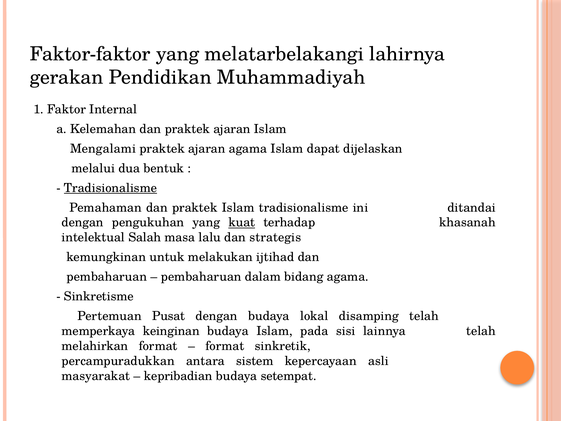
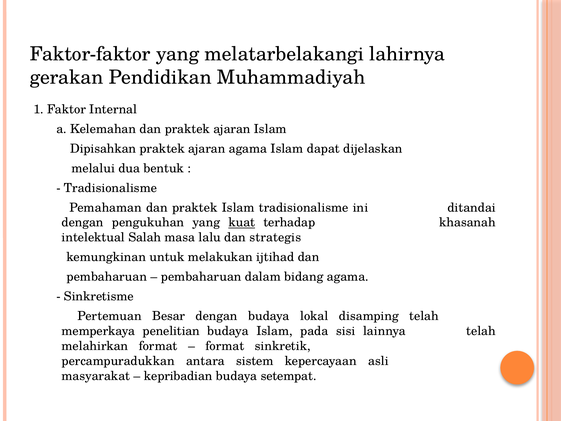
Mengalami: Mengalami -> Dipisahkan
Tradisionalisme at (110, 188) underline: present -> none
Pusat: Pusat -> Besar
keinginan: keinginan -> penelitian
